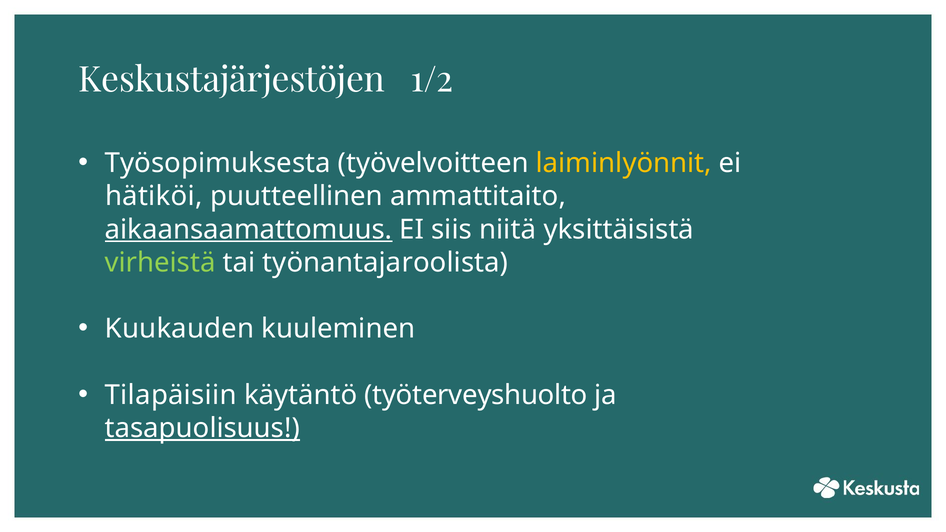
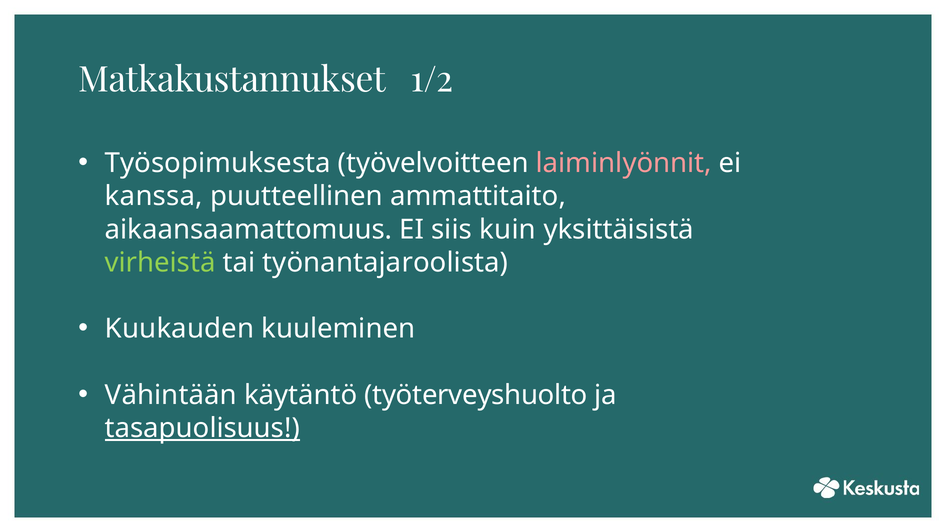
Keskustajärjestöjen: Keskustajärjestöjen -> Matkakustannukset
laiminlyönnit colour: yellow -> pink
hätiköi: hätiköi -> kanssa
aikaansaamattomuus underline: present -> none
niitä: niitä -> kuin
Tilapäisiin: Tilapäisiin -> Vähintään
